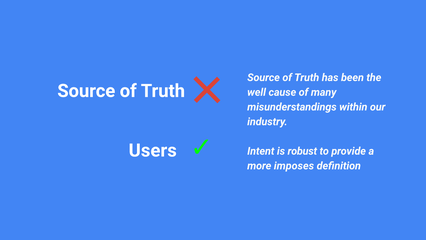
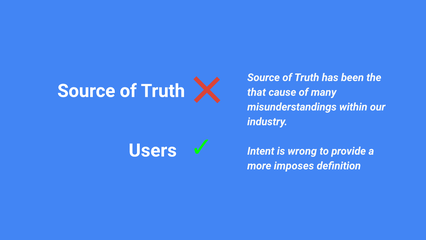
well: well -> that
robust: robust -> wrong
